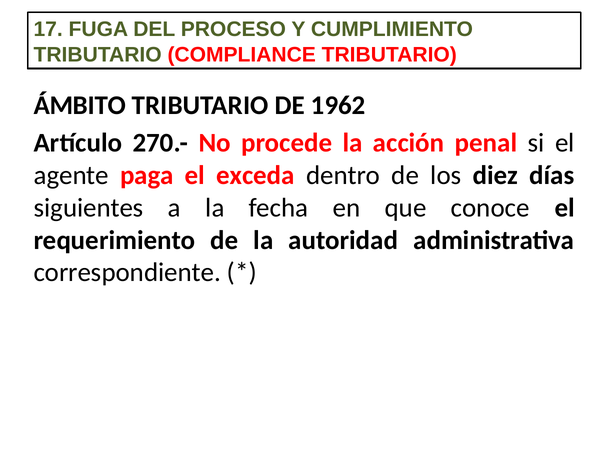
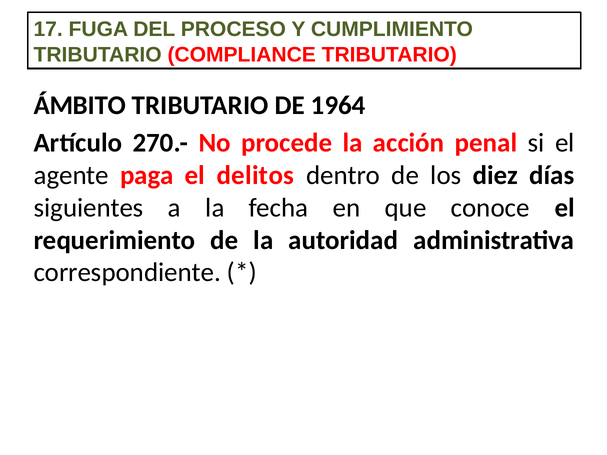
1962: 1962 -> 1964
exceda: exceda -> delitos
